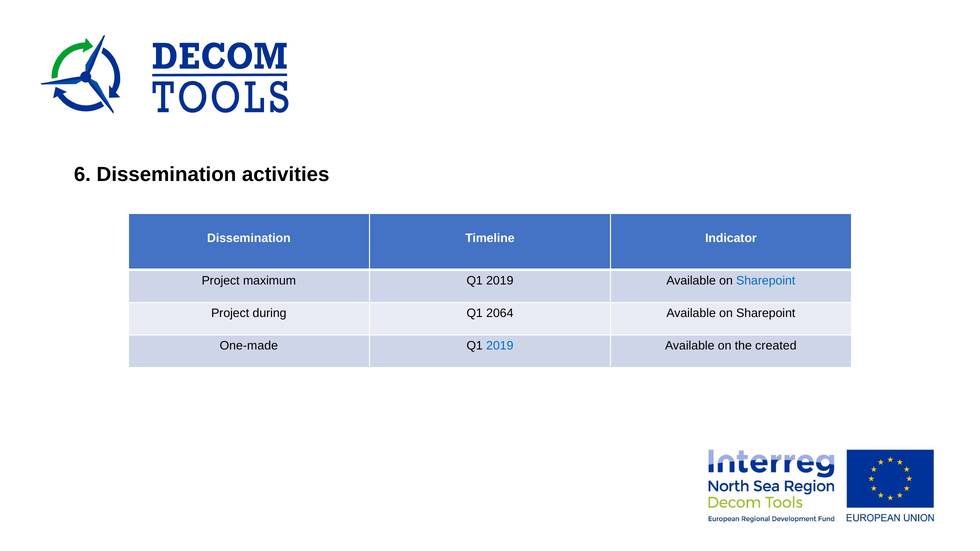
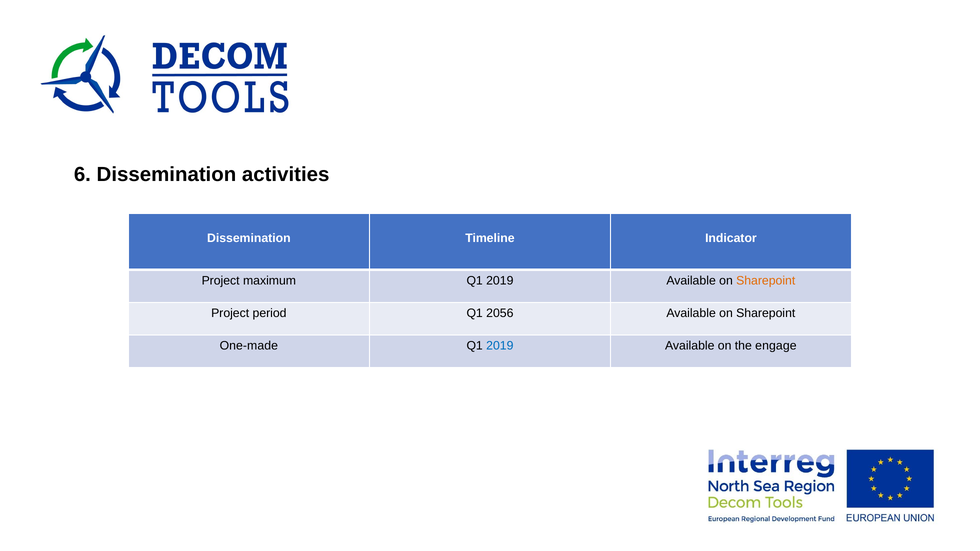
Sharepoint at (766, 281) colour: blue -> orange
during: during -> period
2064: 2064 -> 2056
created: created -> engage
